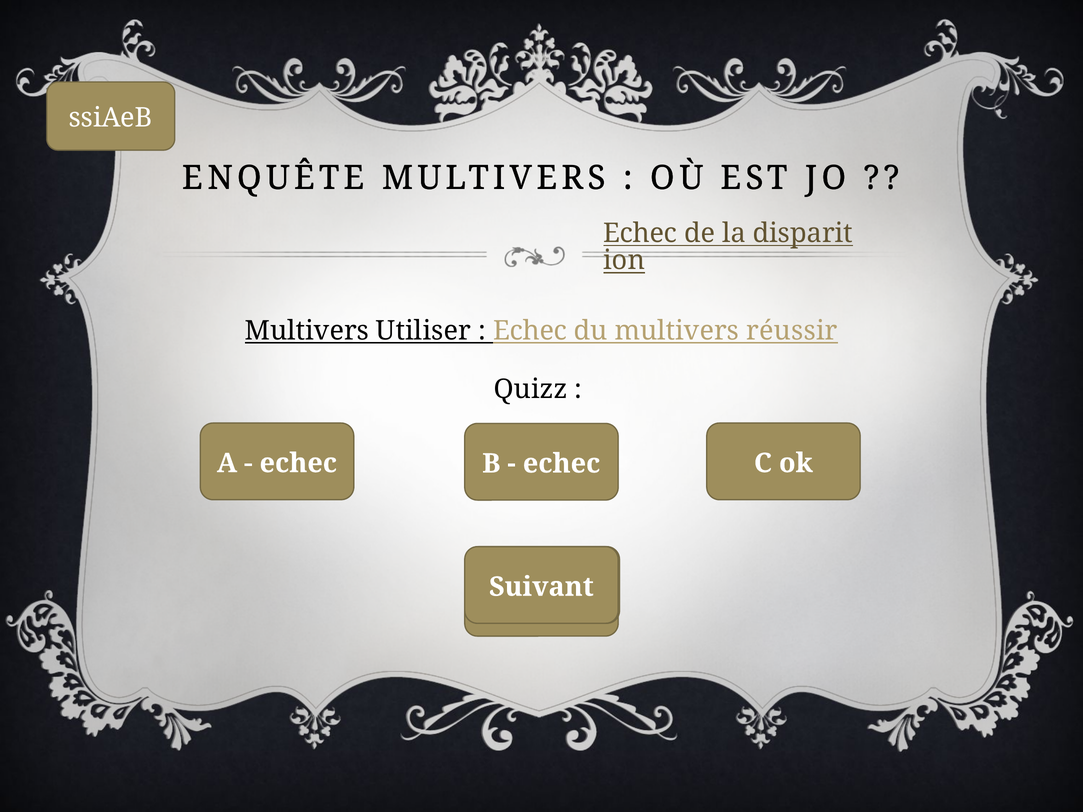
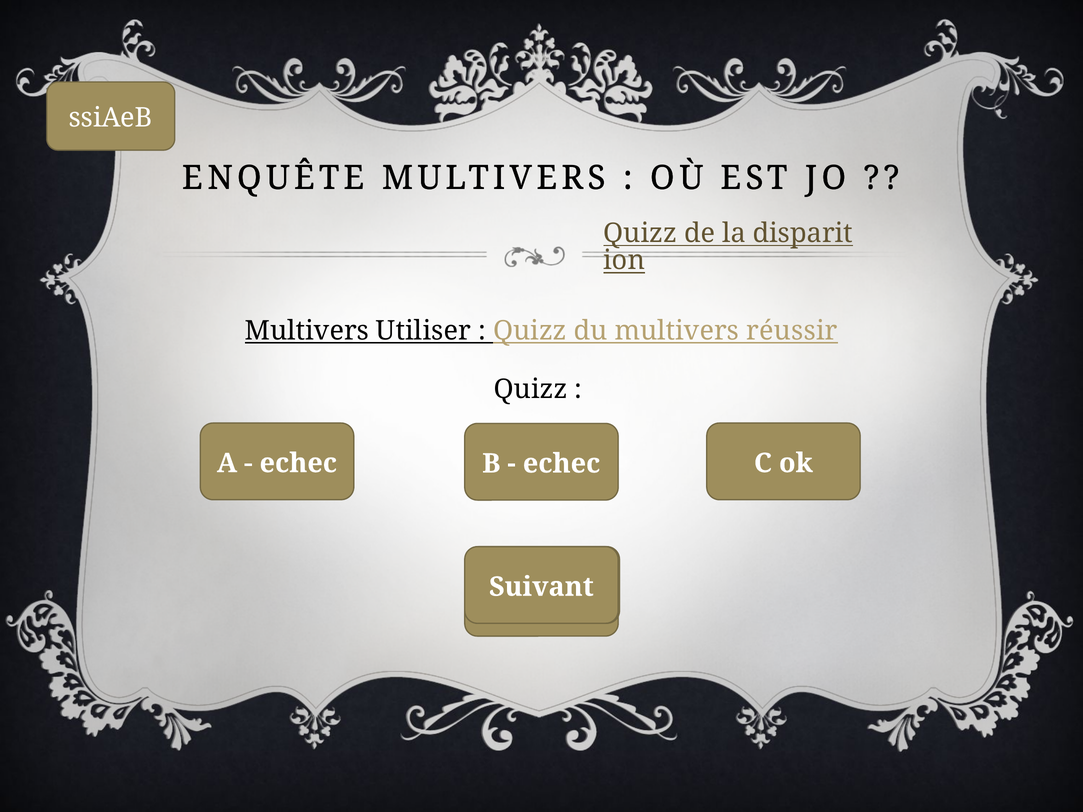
Echec at (640, 233): Echec -> Quizz
Echec at (530, 331): Echec -> Quizz
